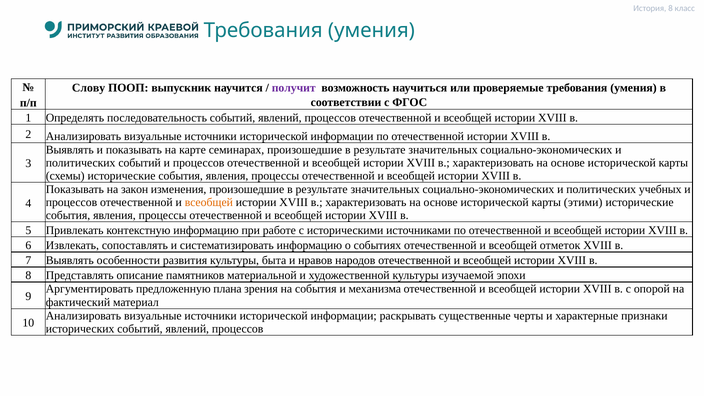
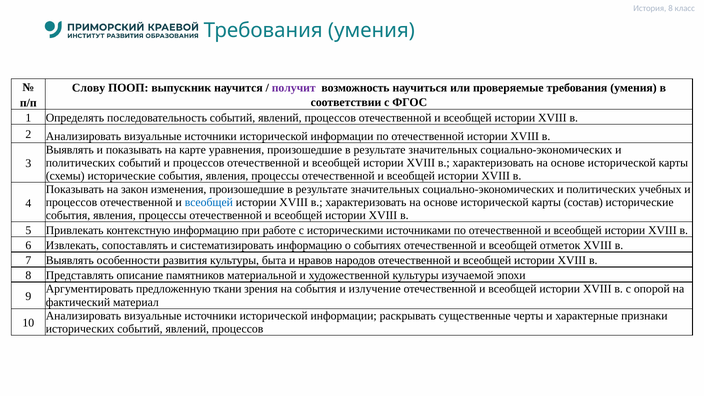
семинарах: семинарах -> уравнения
всеобщей at (209, 202) colour: orange -> blue
этими: этими -> состав
плана: плана -> ткани
механизма: механизма -> излучение
